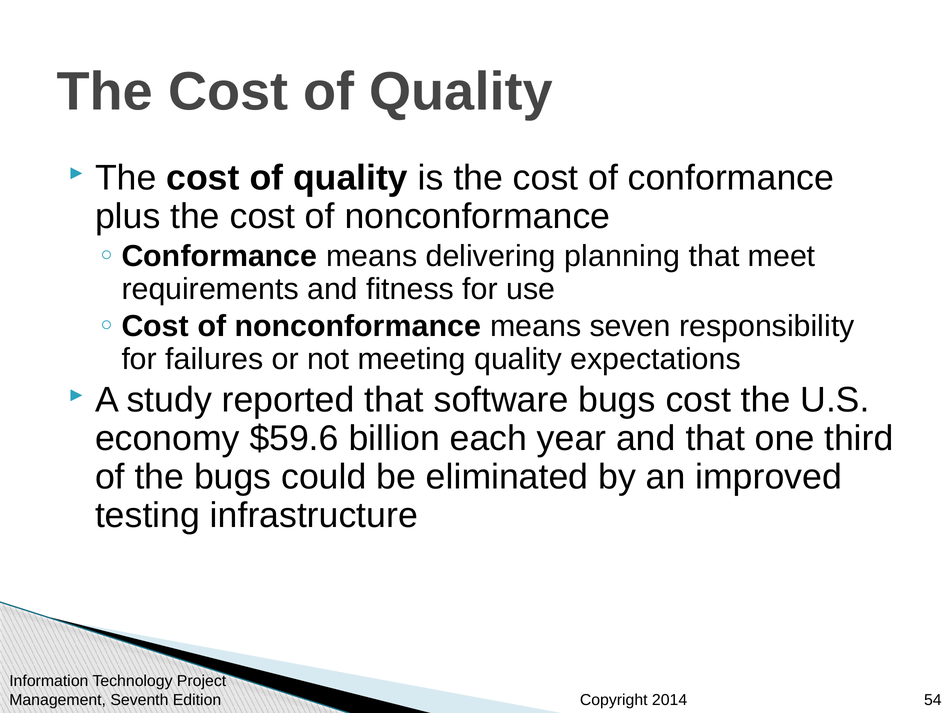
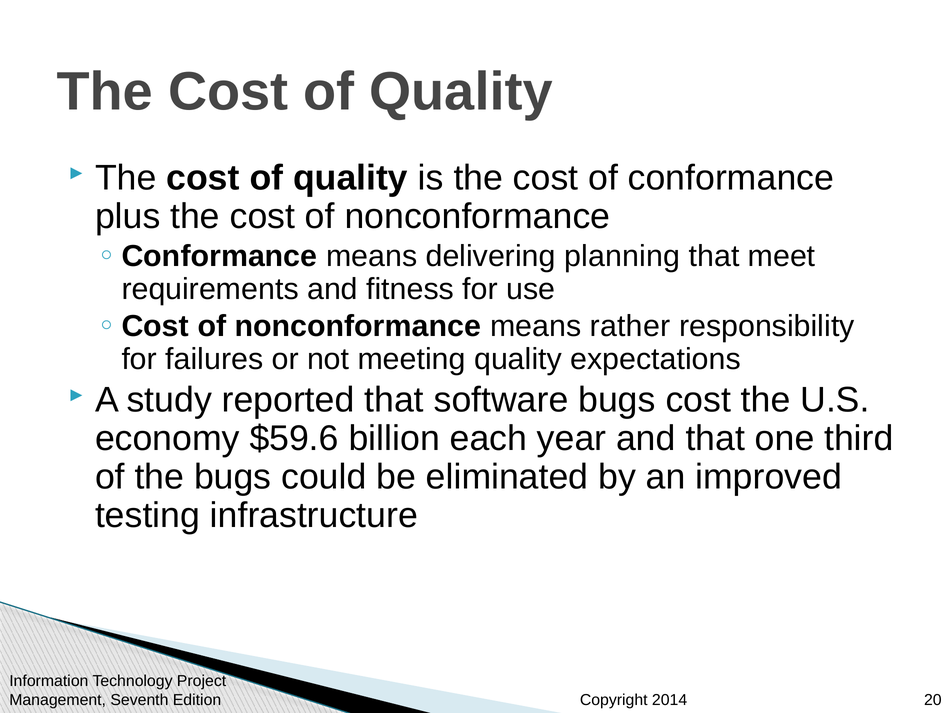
seven: seven -> rather
54: 54 -> 20
